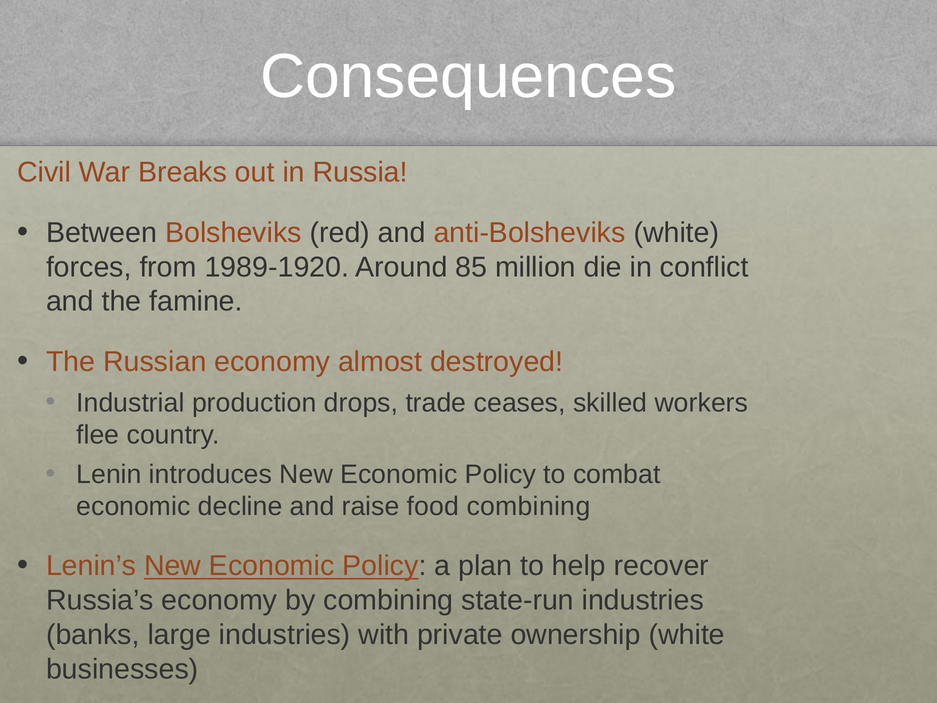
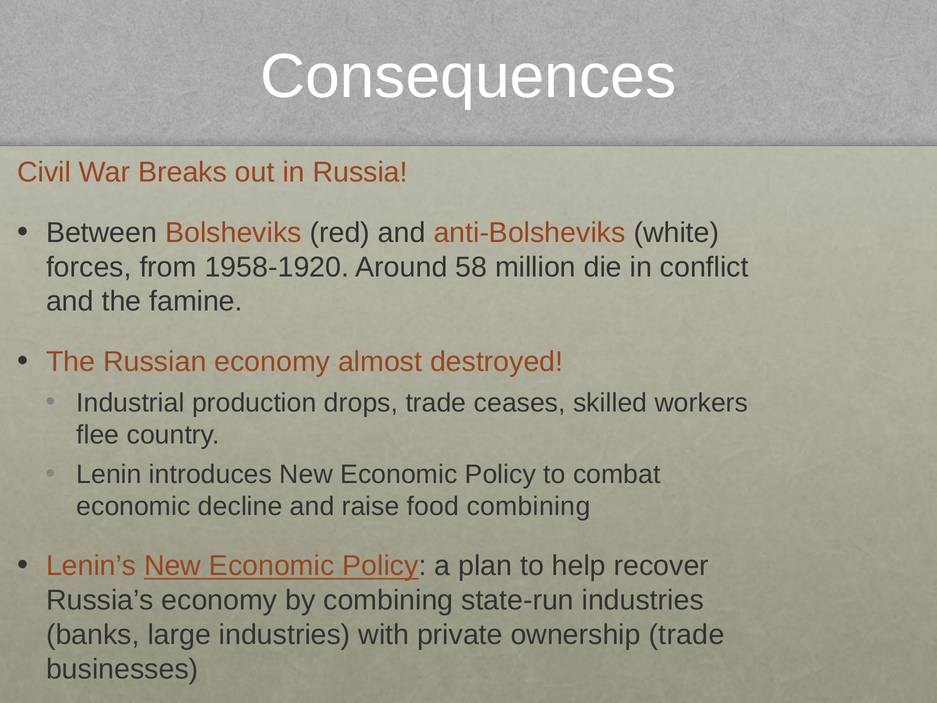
1989-1920: 1989-1920 -> 1958-1920
85: 85 -> 58
ownership white: white -> trade
